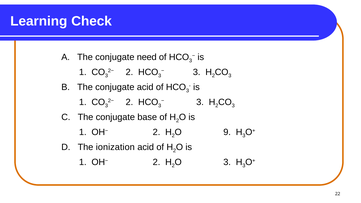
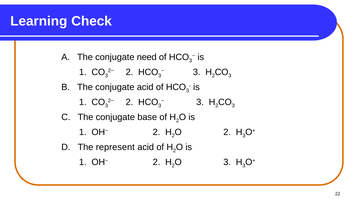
9 at (227, 132): 9 -> 2
ionization: ionization -> represent
